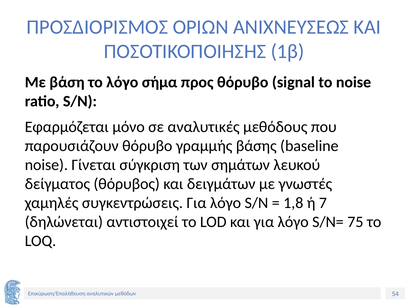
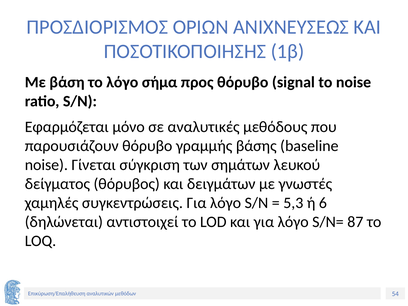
1,8: 1,8 -> 5,3
7: 7 -> 6
75: 75 -> 87
